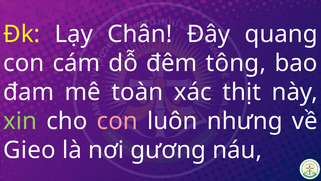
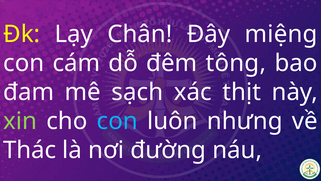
quang: quang -> miệng
toàn: toàn -> sạch
con at (117, 121) colour: pink -> light blue
Gieo: Gieo -> Thác
gương: gương -> đường
